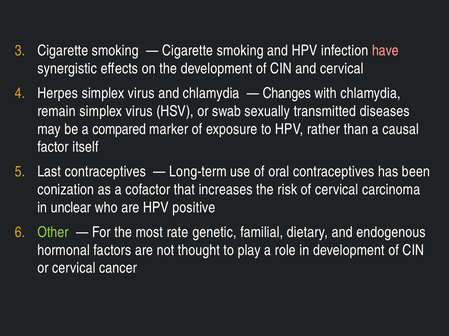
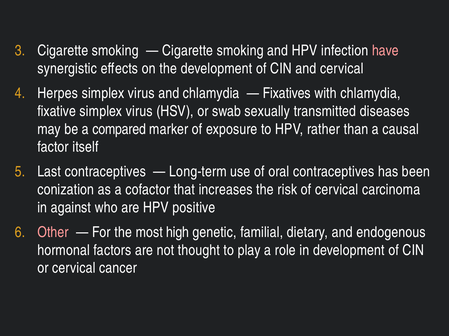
Changes: Changes -> Fixatives
remain: remain -> fixative
unclear: unclear -> against
Other colour: light green -> pink
rate: rate -> high
